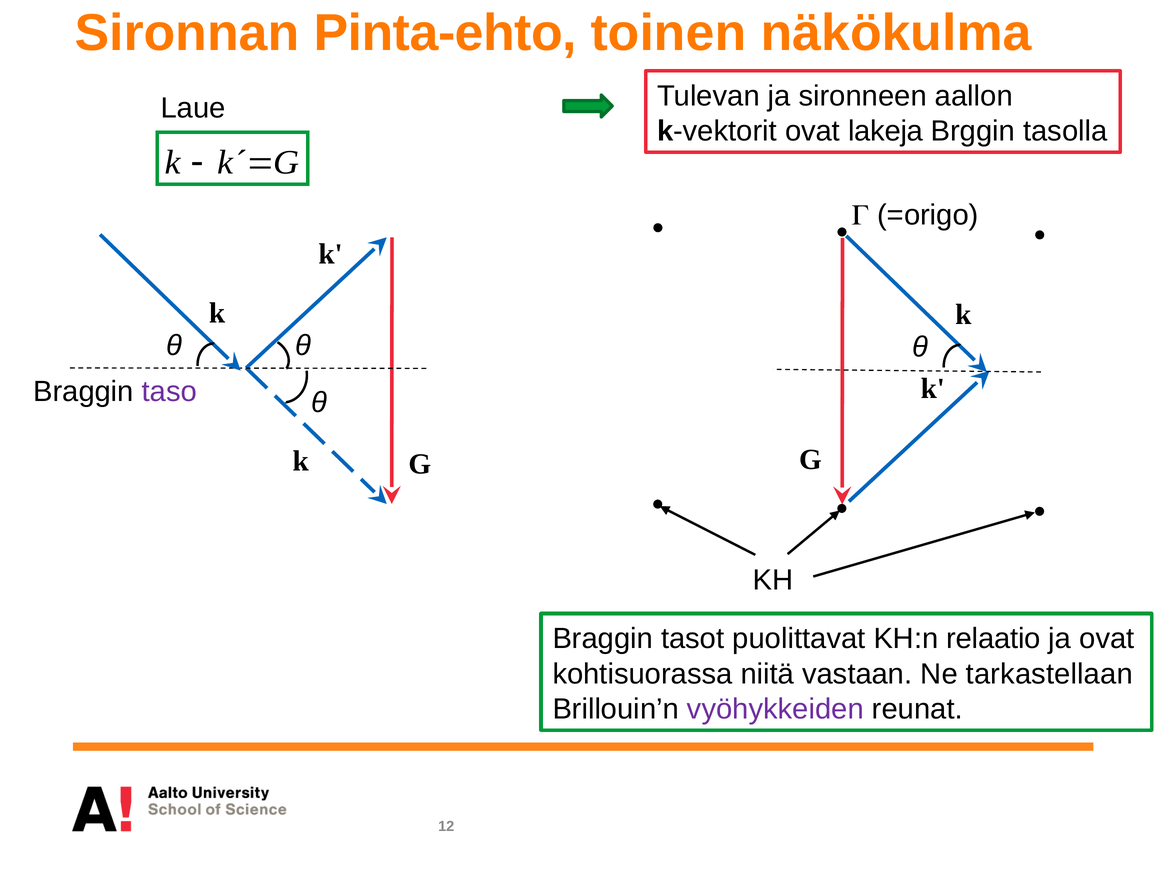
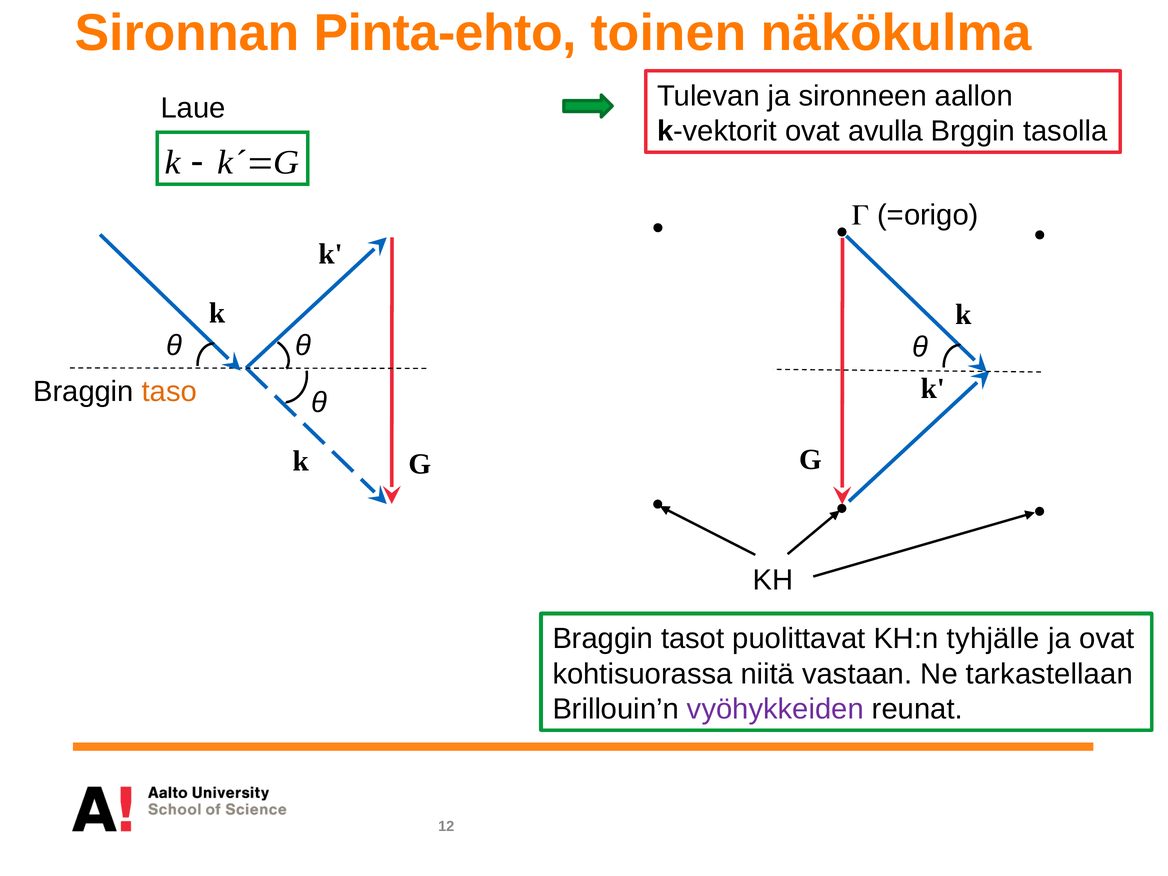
lakeja: lakeja -> avulla
taso colour: purple -> orange
relaatio: relaatio -> tyhjälle
